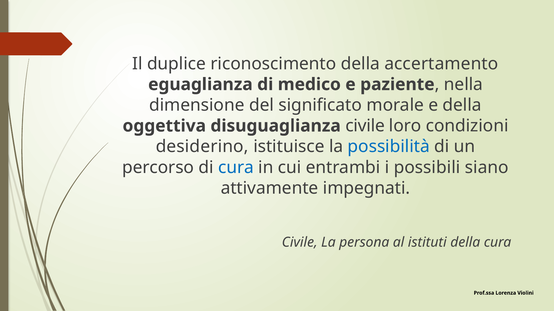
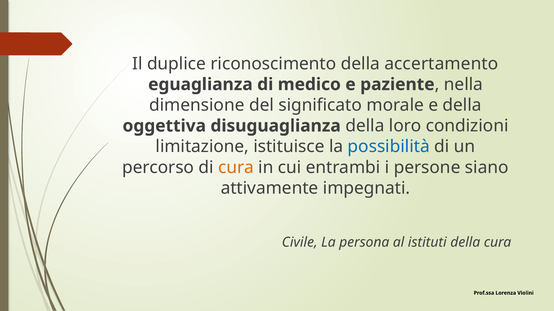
disuguaglianza civile: civile -> della
desiderino: desiderino -> limitazione
cura at (236, 168) colour: blue -> orange
possibili: possibili -> persone
